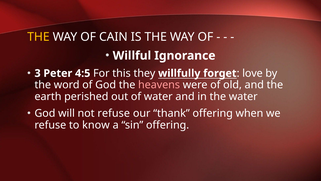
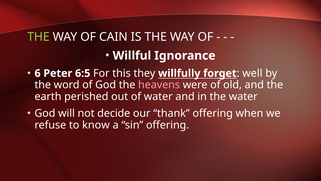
THE at (38, 37) colour: yellow -> light green
3: 3 -> 6
4:5: 4:5 -> 6:5
love: love -> well
not refuse: refuse -> decide
